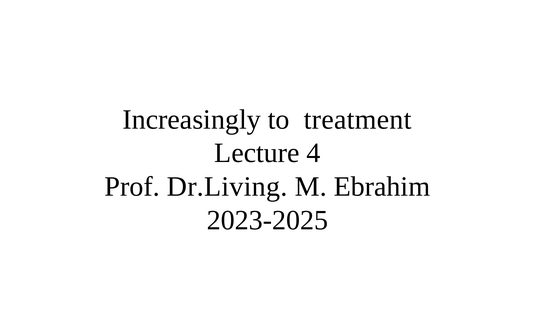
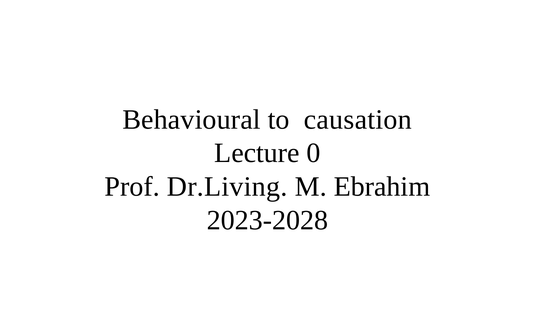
Increasingly: Increasingly -> Behavioural
treatment: treatment -> causation
4: 4 -> 0
2023-2025: 2023-2025 -> 2023-2028
